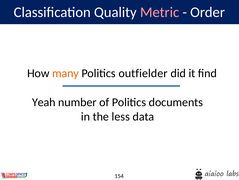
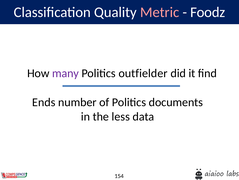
Order: Order -> Foodz
many colour: orange -> purple
Yeah: Yeah -> Ends
